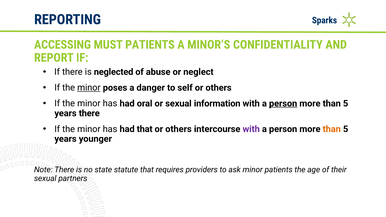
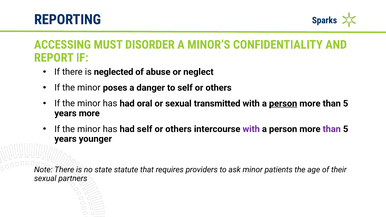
MUST PATIENTS: PATIENTS -> DISORDER
minor at (89, 88) underline: present -> none
information: information -> transmitted
years there: there -> more
had that: that -> self
than at (332, 129) colour: orange -> purple
